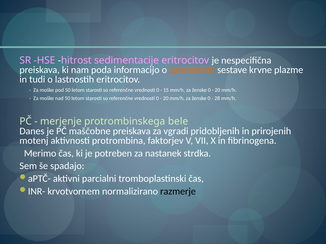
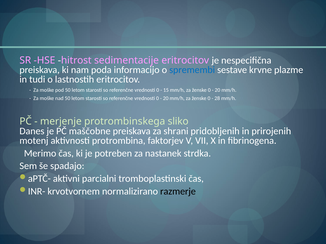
spremembi colour: orange -> blue
bele: bele -> sliko
vgradi: vgradi -> shrani
